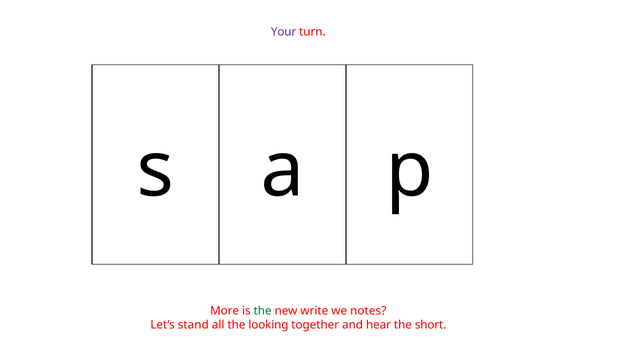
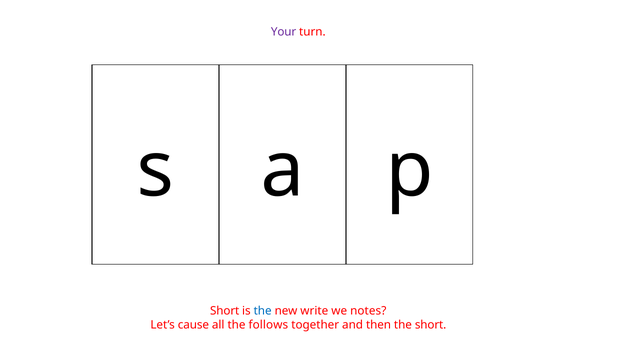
More at (225, 311): More -> Short
the at (263, 311) colour: green -> blue
stand: stand -> cause
looking: looking -> follows
hear: hear -> then
